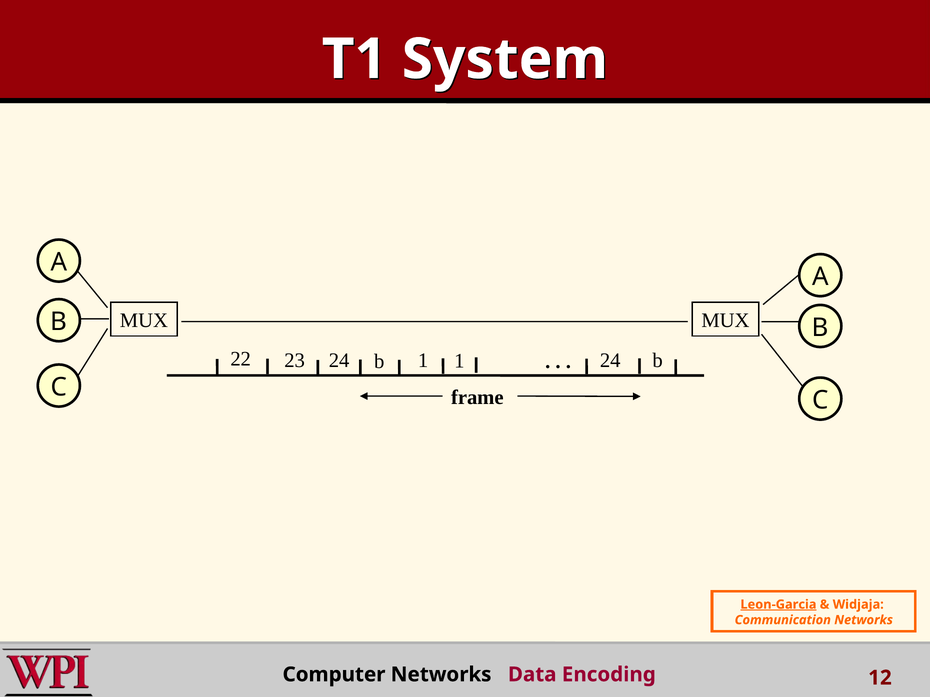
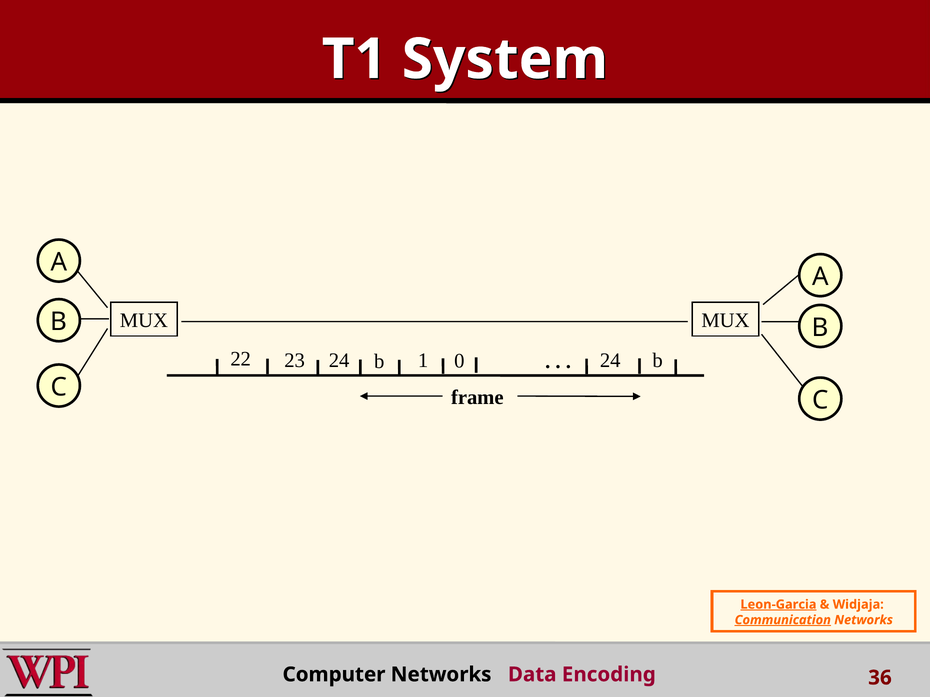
1 1: 1 -> 0
Communication underline: none -> present
12: 12 -> 36
